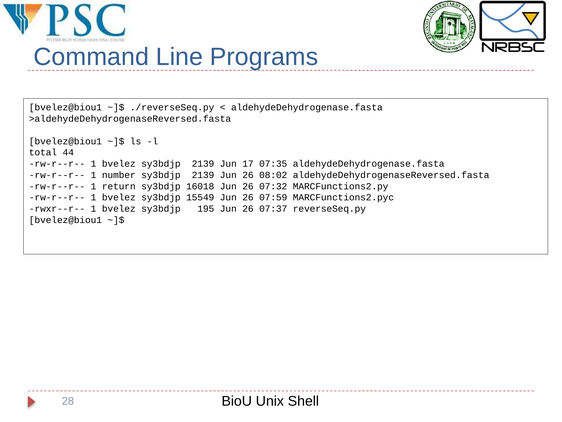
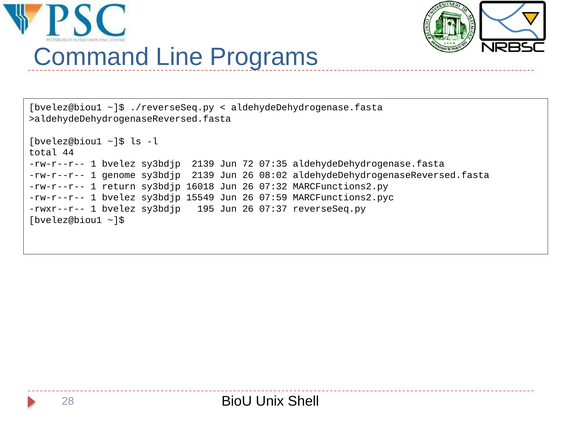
17: 17 -> 72
number: number -> genome
